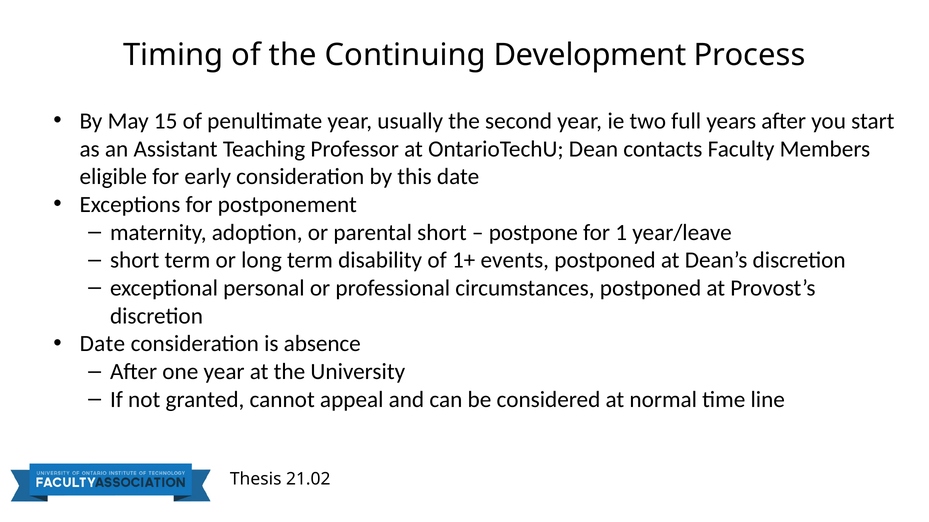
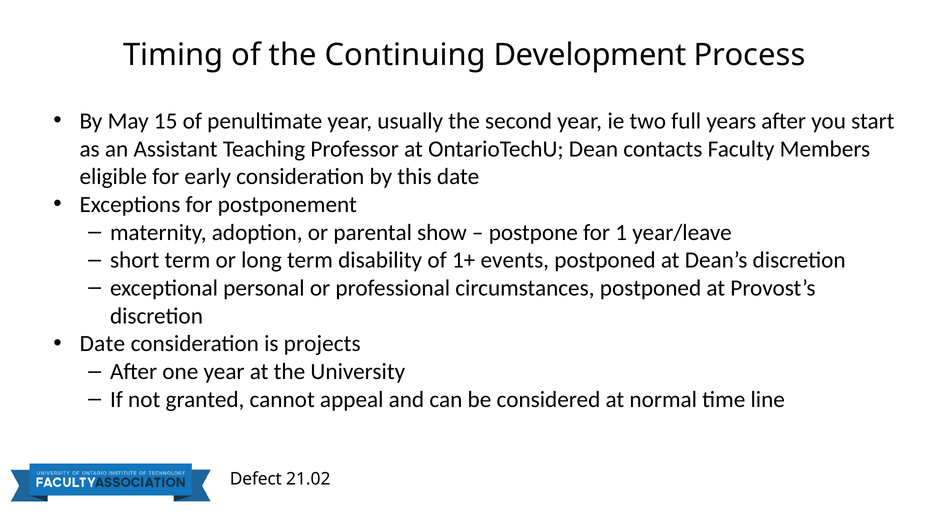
parental short: short -> show
absence: absence -> projects
Thesis: Thesis -> Defect
